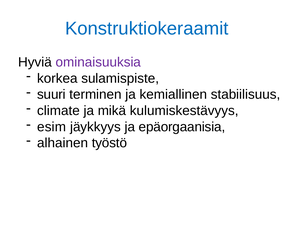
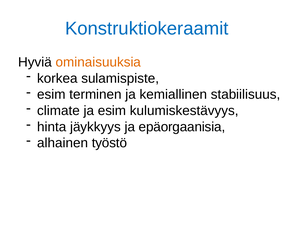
ominaisuuksia colour: purple -> orange
suuri at (51, 95): suuri -> esim
ja mikä: mikä -> esim
esim: esim -> hinta
